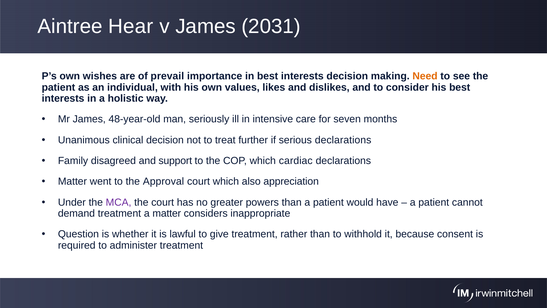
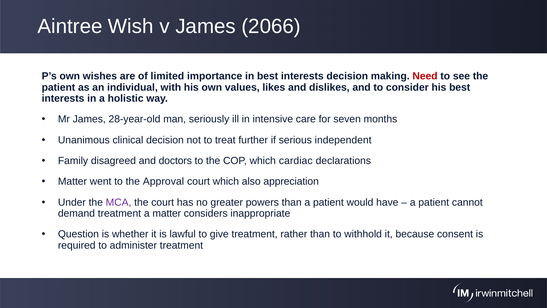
Hear: Hear -> Wish
2031: 2031 -> 2066
prevail: prevail -> limited
Need colour: orange -> red
48-year-old: 48-year-old -> 28-year-old
serious declarations: declarations -> independent
support: support -> doctors
